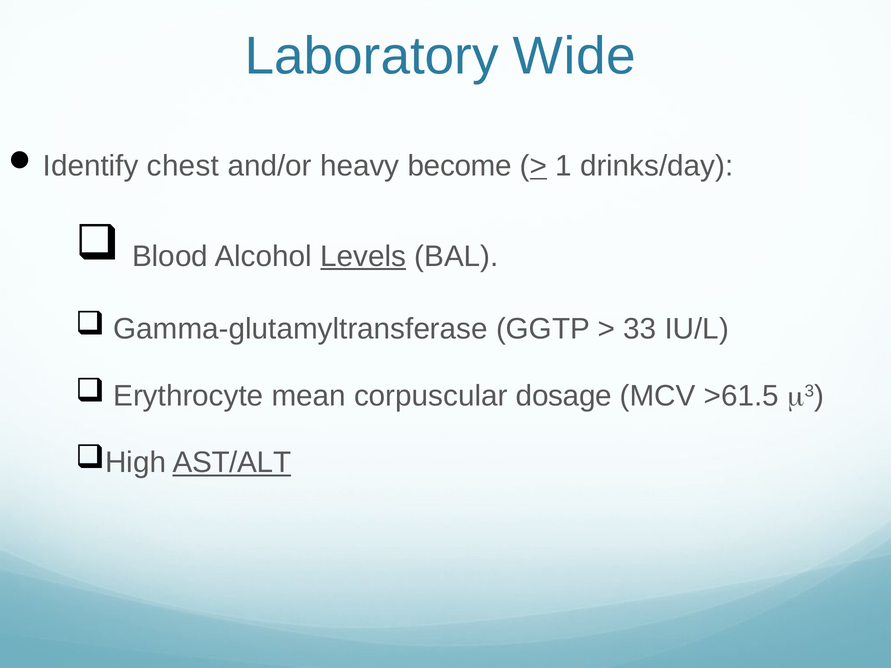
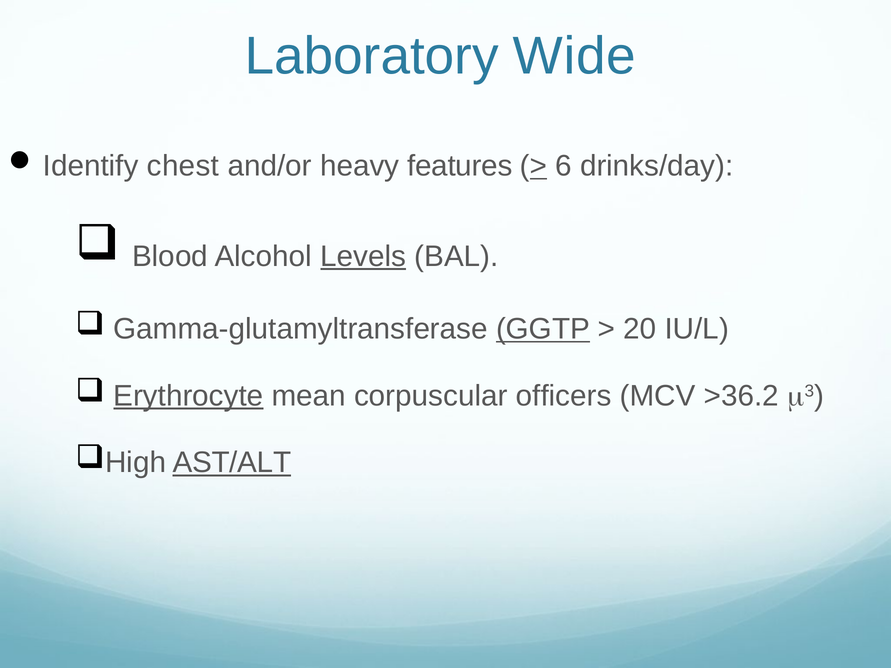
become: become -> features
1: 1 -> 6
GGTP underline: none -> present
33: 33 -> 20
Erythrocyte underline: none -> present
dosage: dosage -> officers
>61.5: >61.5 -> >36.2
